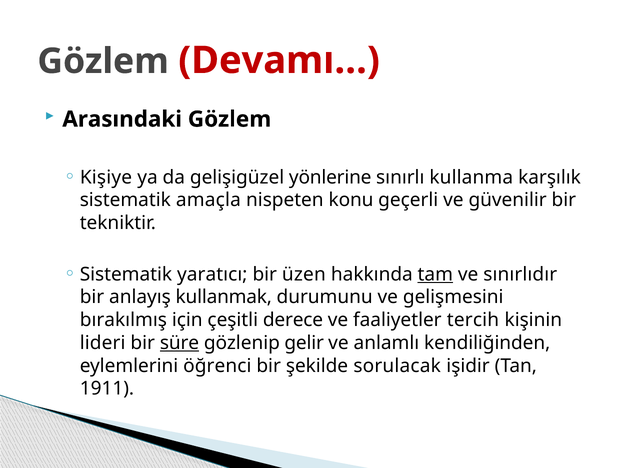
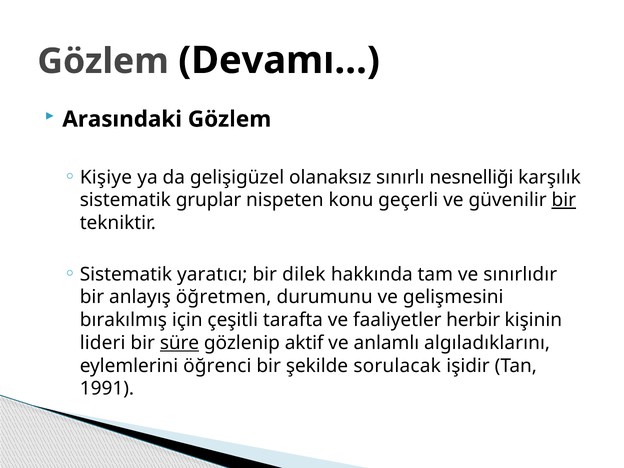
Devamı… colour: red -> black
yönlerine: yönlerine -> olanaksız
kullanma: kullanma -> nesnelliği
amaçla: amaçla -> gruplar
bir at (564, 200) underline: none -> present
üzen: üzen -> dilek
tam underline: present -> none
kullanmak: kullanmak -> öğretmen
derece: derece -> tarafta
tercih: tercih -> herbir
gelir: gelir -> aktif
kendiliğinden: kendiliğinden -> algıladıklarını
1911: 1911 -> 1991
